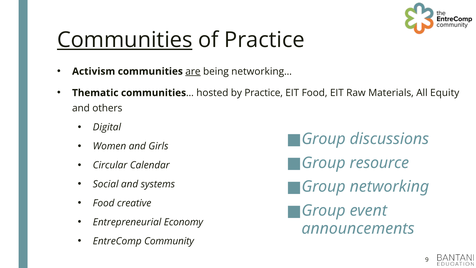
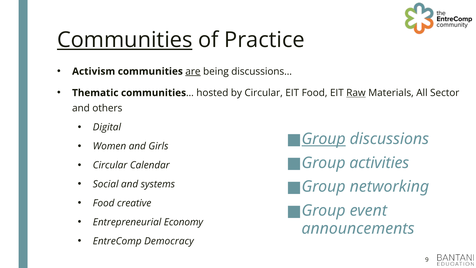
networking…: networking… -> discussions…
by Practice: Practice -> Circular
Raw underline: none -> present
Equity: Equity -> Sector
Group at (324, 139) underline: none -> present
resource: resource -> activities
Community: Community -> Democracy
